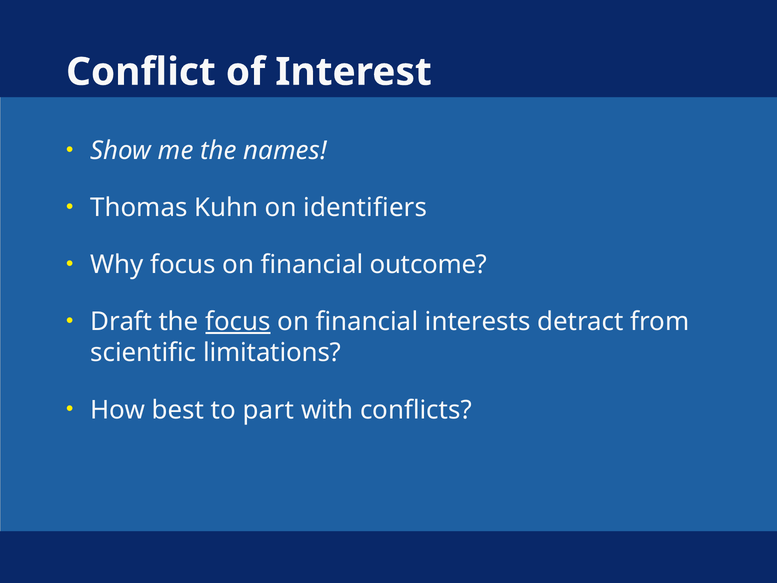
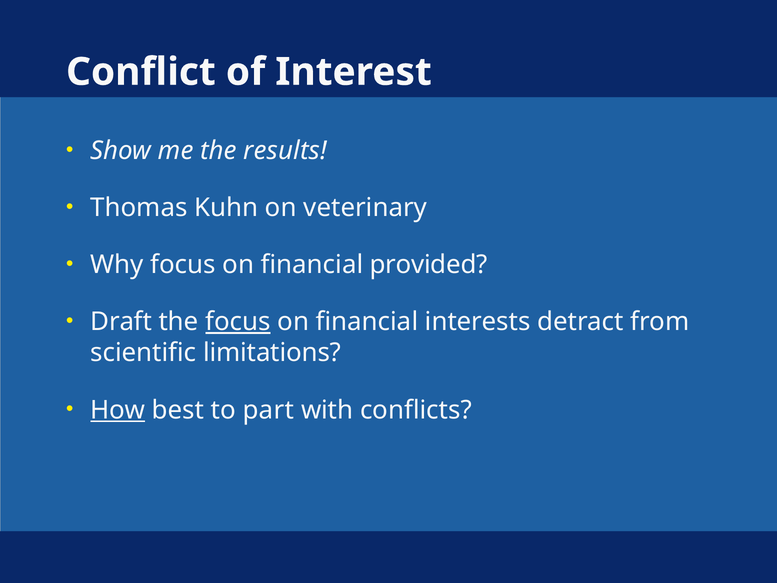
names: names -> results
identifiers: identifiers -> veterinary
outcome: outcome -> provided
How underline: none -> present
